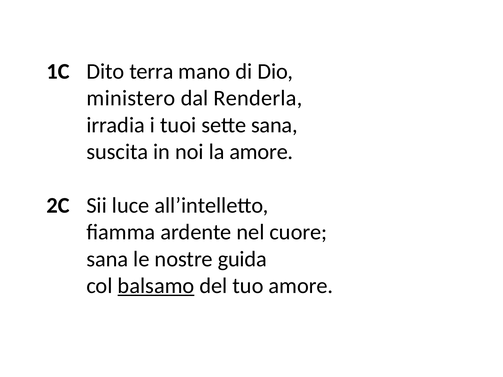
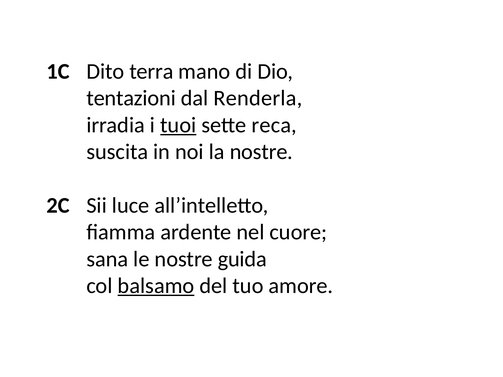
ministero: ministero -> tentazioni
tuoi underline: none -> present
sette sana: sana -> reca
la amore: amore -> nostre
